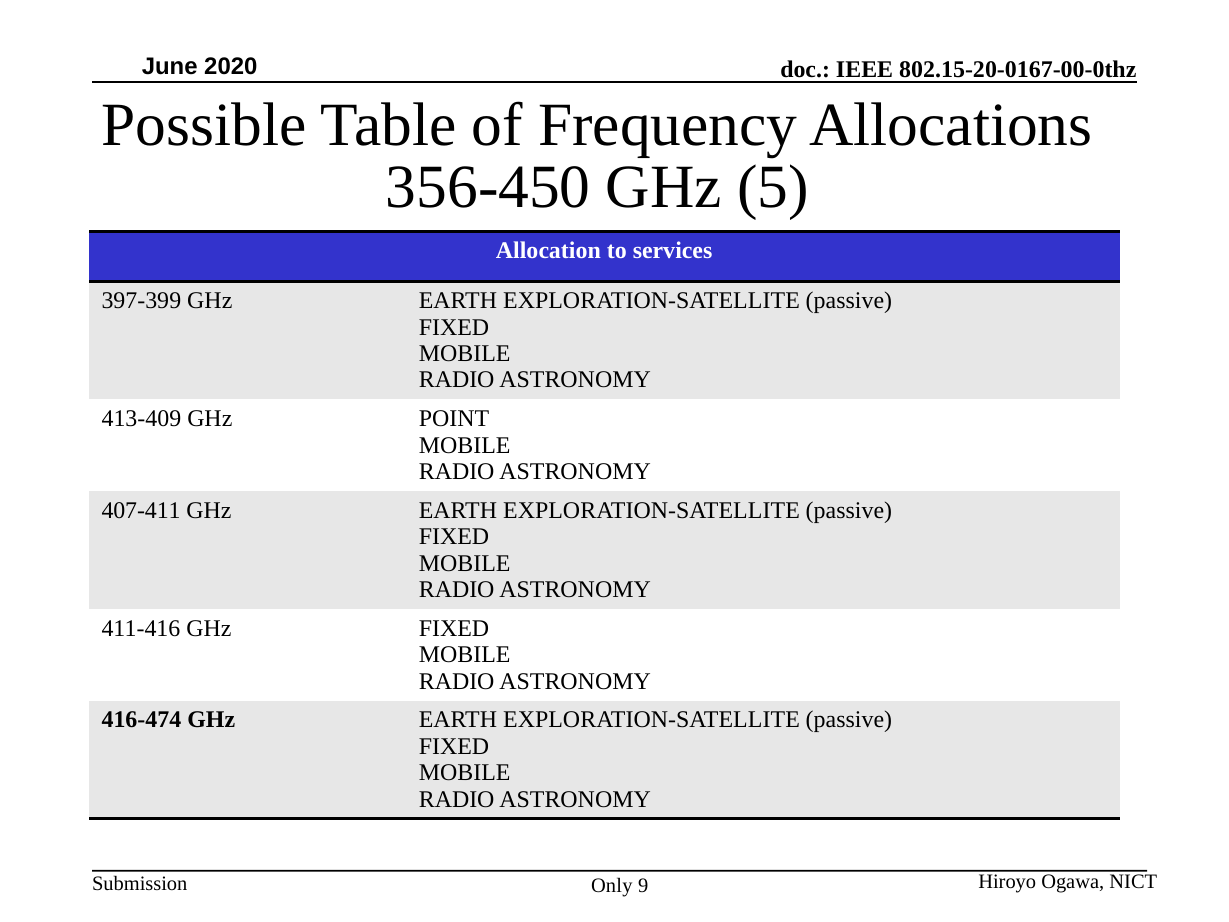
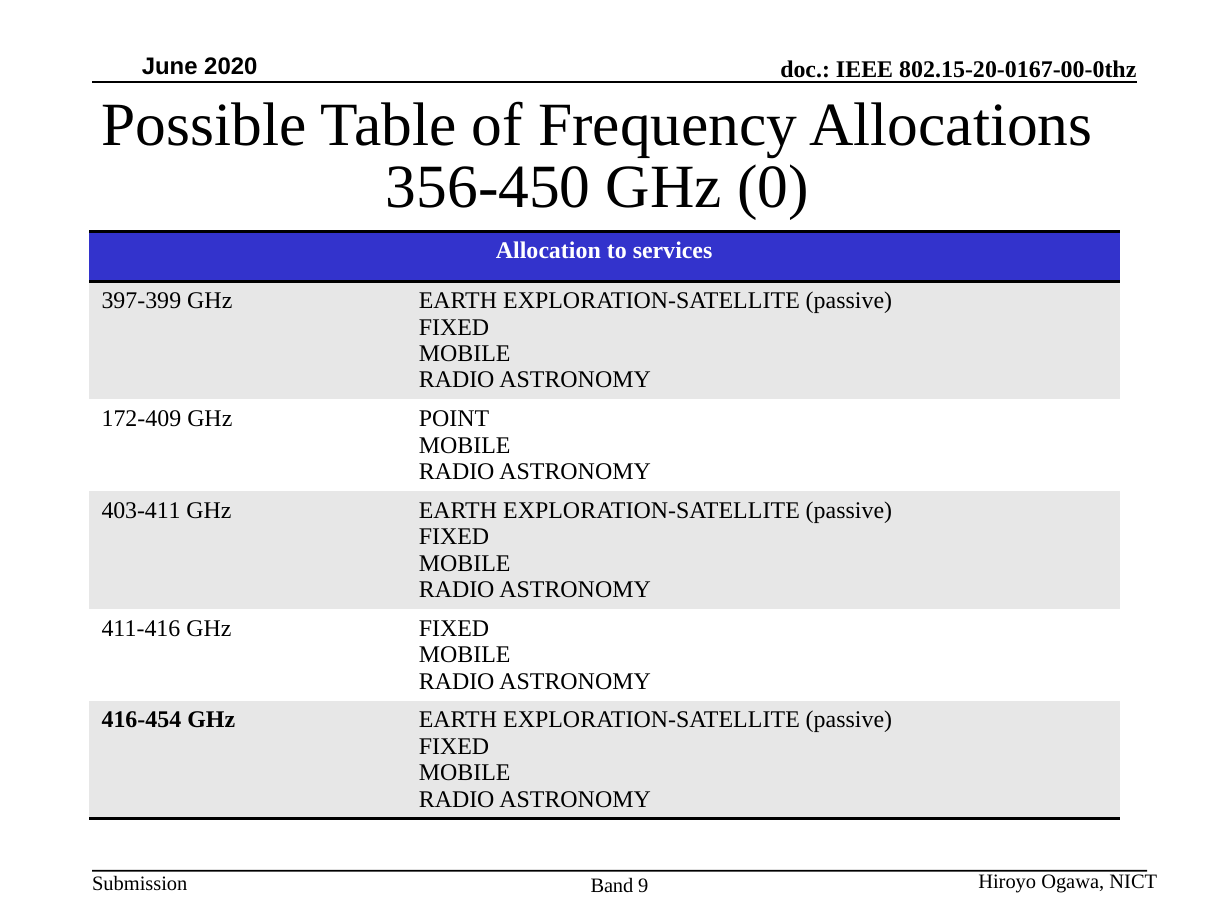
5: 5 -> 0
413-409: 413-409 -> 172-409
407-411: 407-411 -> 403-411
416-474: 416-474 -> 416-454
Only: Only -> Band
